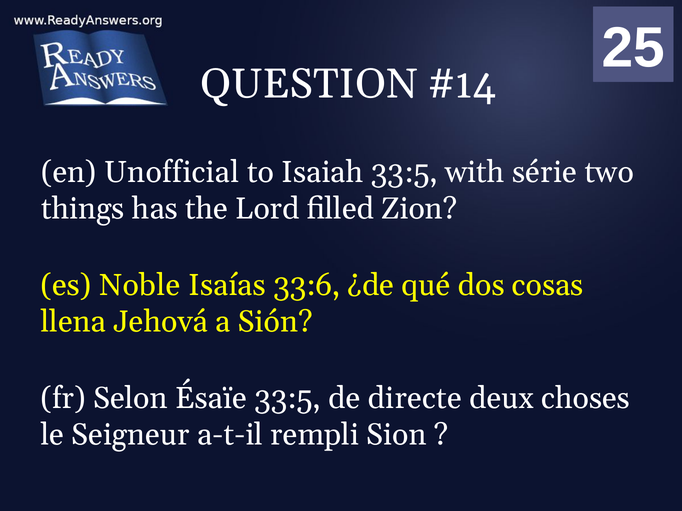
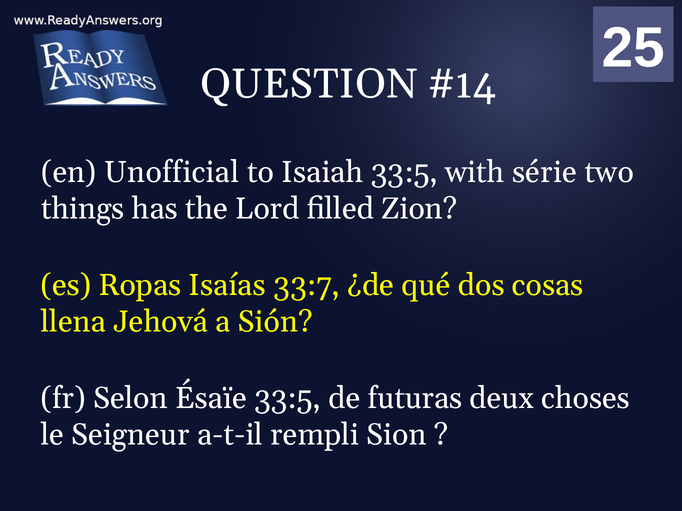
Noble: Noble -> Ropas
33:6: 33:6 -> 33:7
directe: directe -> futuras
